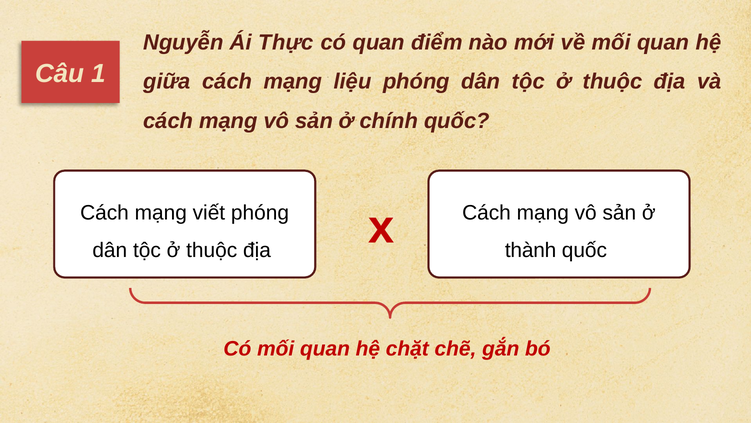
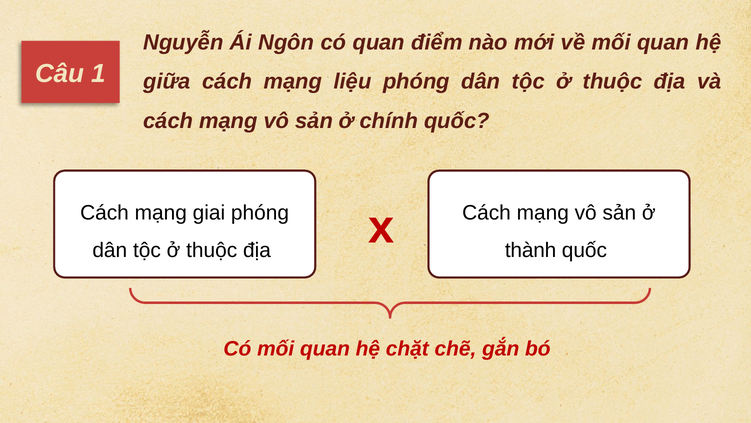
Thực: Thực -> Ngôn
viết: viết -> giai
